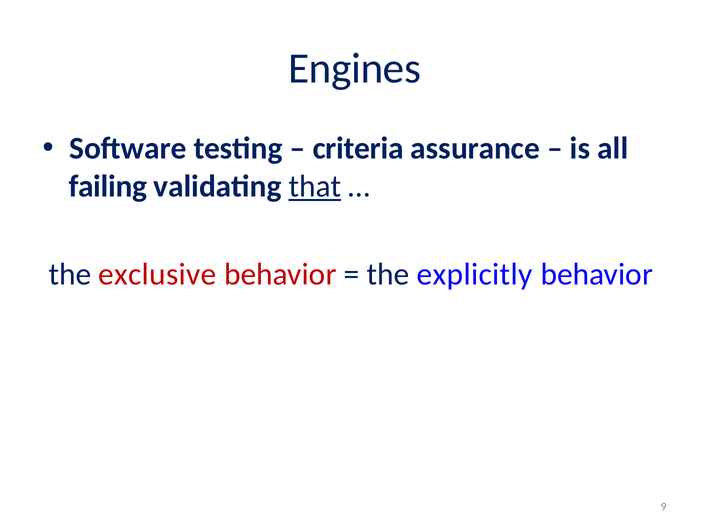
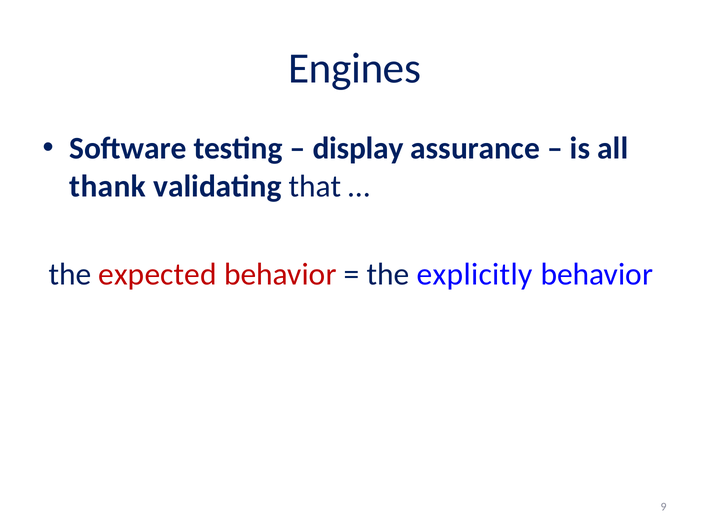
criteria: criteria -> display
failing: failing -> thank
that underline: present -> none
exclusive: exclusive -> expected
